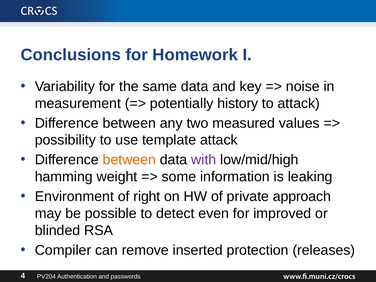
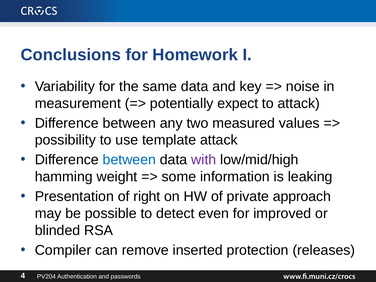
history: history -> expect
between at (129, 160) colour: orange -> blue
Environment: Environment -> Presentation
